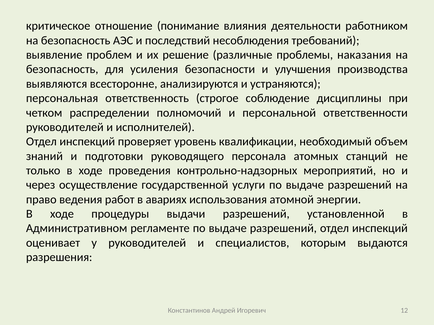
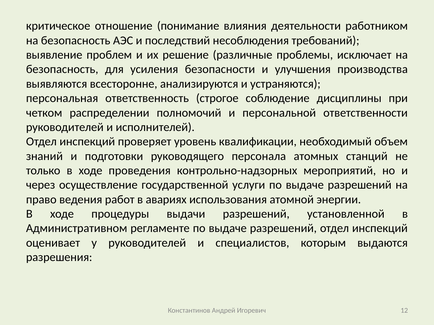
наказания: наказания -> исключает
